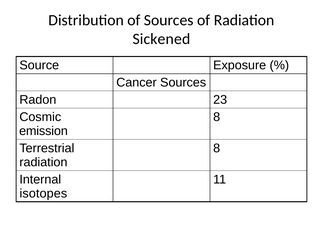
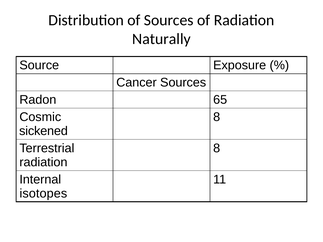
Sickened: Sickened -> Naturally
23: 23 -> 65
emission: emission -> sickened
